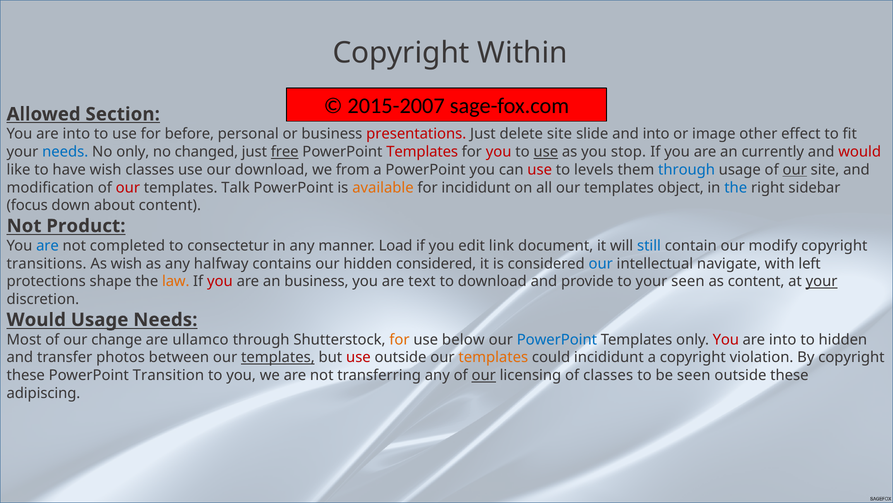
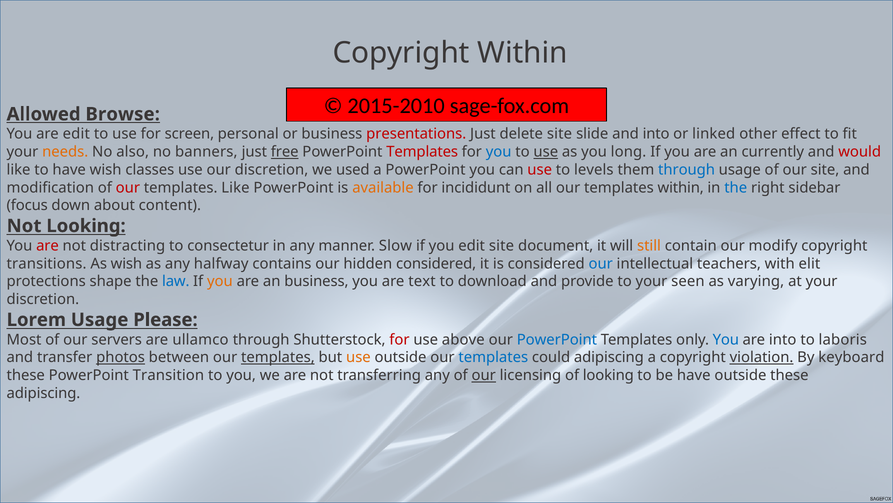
2015-2007: 2015-2007 -> 2015-2010
Section: Section -> Browse
into at (76, 134): into -> edit
before: before -> screen
image: image -> linked
needs at (65, 152) colour: blue -> orange
No only: only -> also
changed: changed -> banners
you at (499, 152) colour: red -> blue
stop: stop -> long
our download: download -> discretion
from: from -> used
our at (795, 170) underline: present -> none
templates Talk: Talk -> Like
templates object: object -> within
Not Product: Product -> Looking
are at (47, 245) colour: blue -> red
completed: completed -> distracting
Load: Load -> Slow
edit link: link -> site
still colour: blue -> orange
navigate: navigate -> teachers
left: left -> elit
law colour: orange -> blue
you at (220, 281) colour: red -> orange
as content: content -> varying
your at (822, 281) underline: present -> none
Would at (36, 319): Would -> Lorem
Usage Needs: Needs -> Please
change: change -> servers
for at (399, 339) colour: orange -> red
below: below -> above
You at (726, 339) colour: red -> blue
to hidden: hidden -> laboris
photos underline: none -> present
use at (358, 357) colour: red -> orange
templates at (493, 357) colour: orange -> blue
could incididunt: incididunt -> adipiscing
violation underline: none -> present
By copyright: copyright -> keyboard
of classes: classes -> looking
be seen: seen -> have
